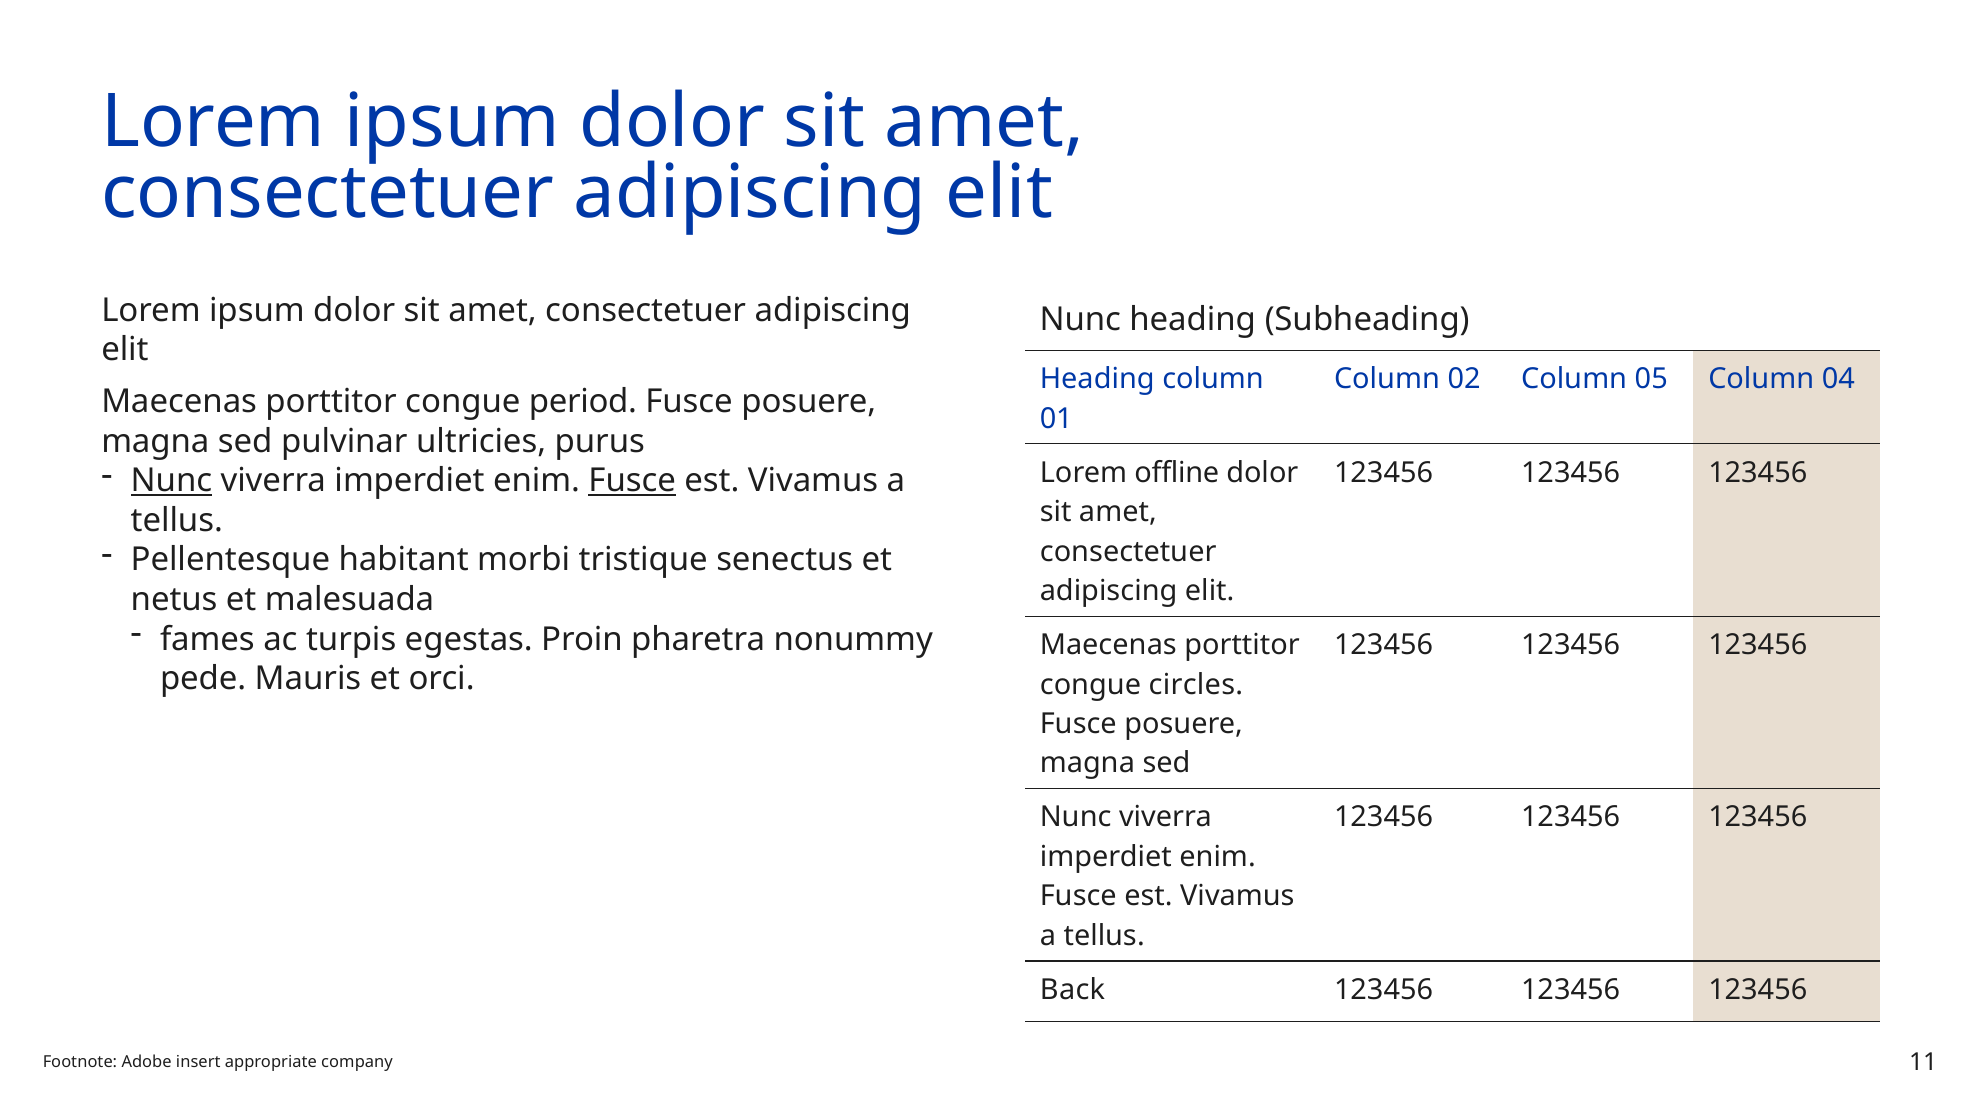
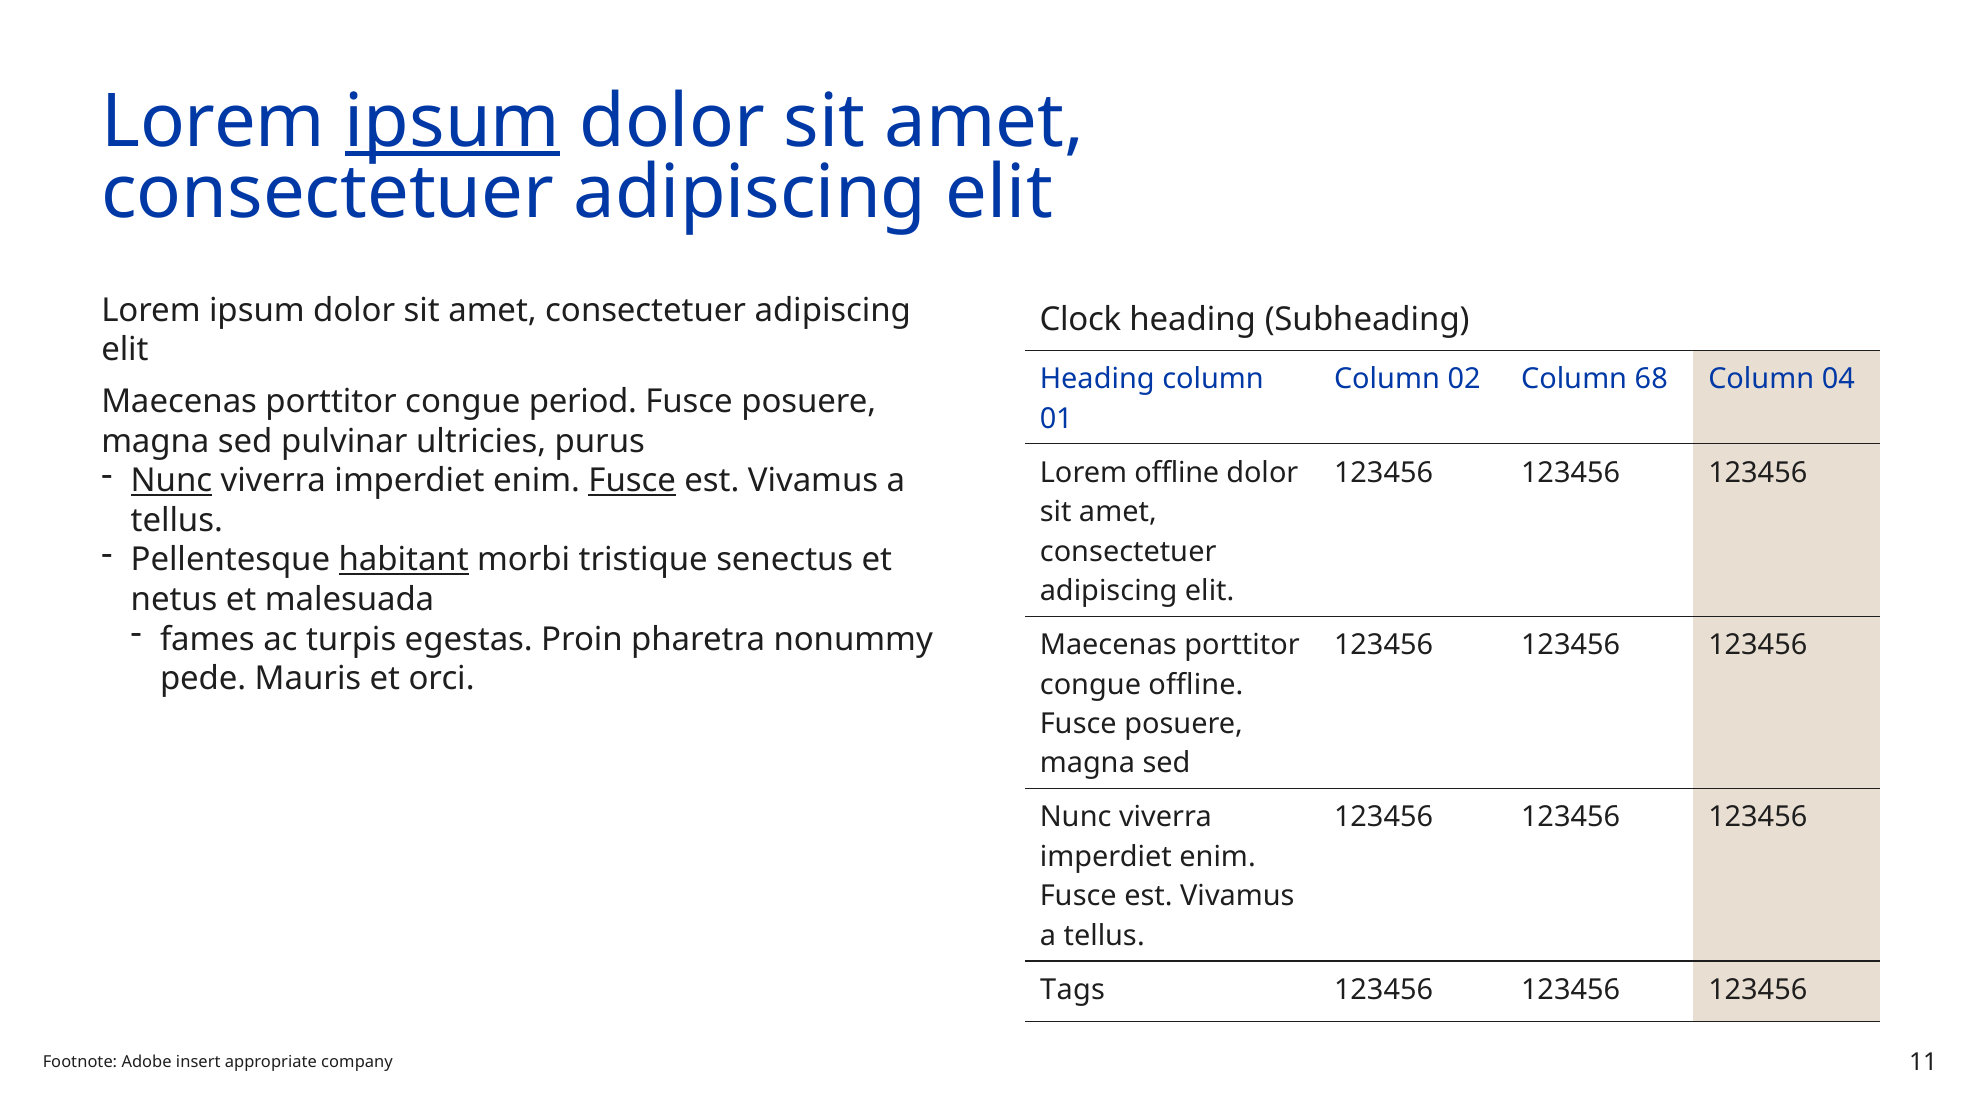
ipsum at (453, 122) underline: none -> present
Nunc at (1080, 319): Nunc -> Clock
05: 05 -> 68
habitant underline: none -> present
congue circles: circles -> offline
Back: Back -> Tags
